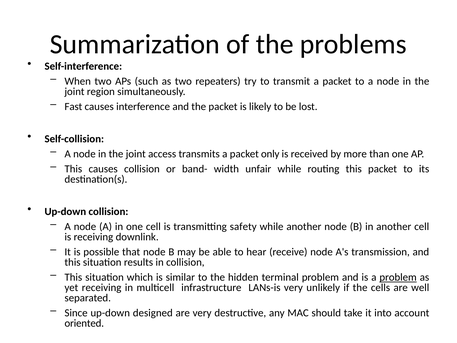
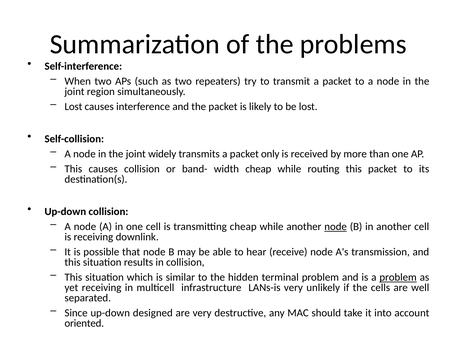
Fast at (73, 106): Fast -> Lost
access: access -> widely
width unfair: unfair -> cheap
transmitting safety: safety -> cheap
node at (336, 227) underline: none -> present
